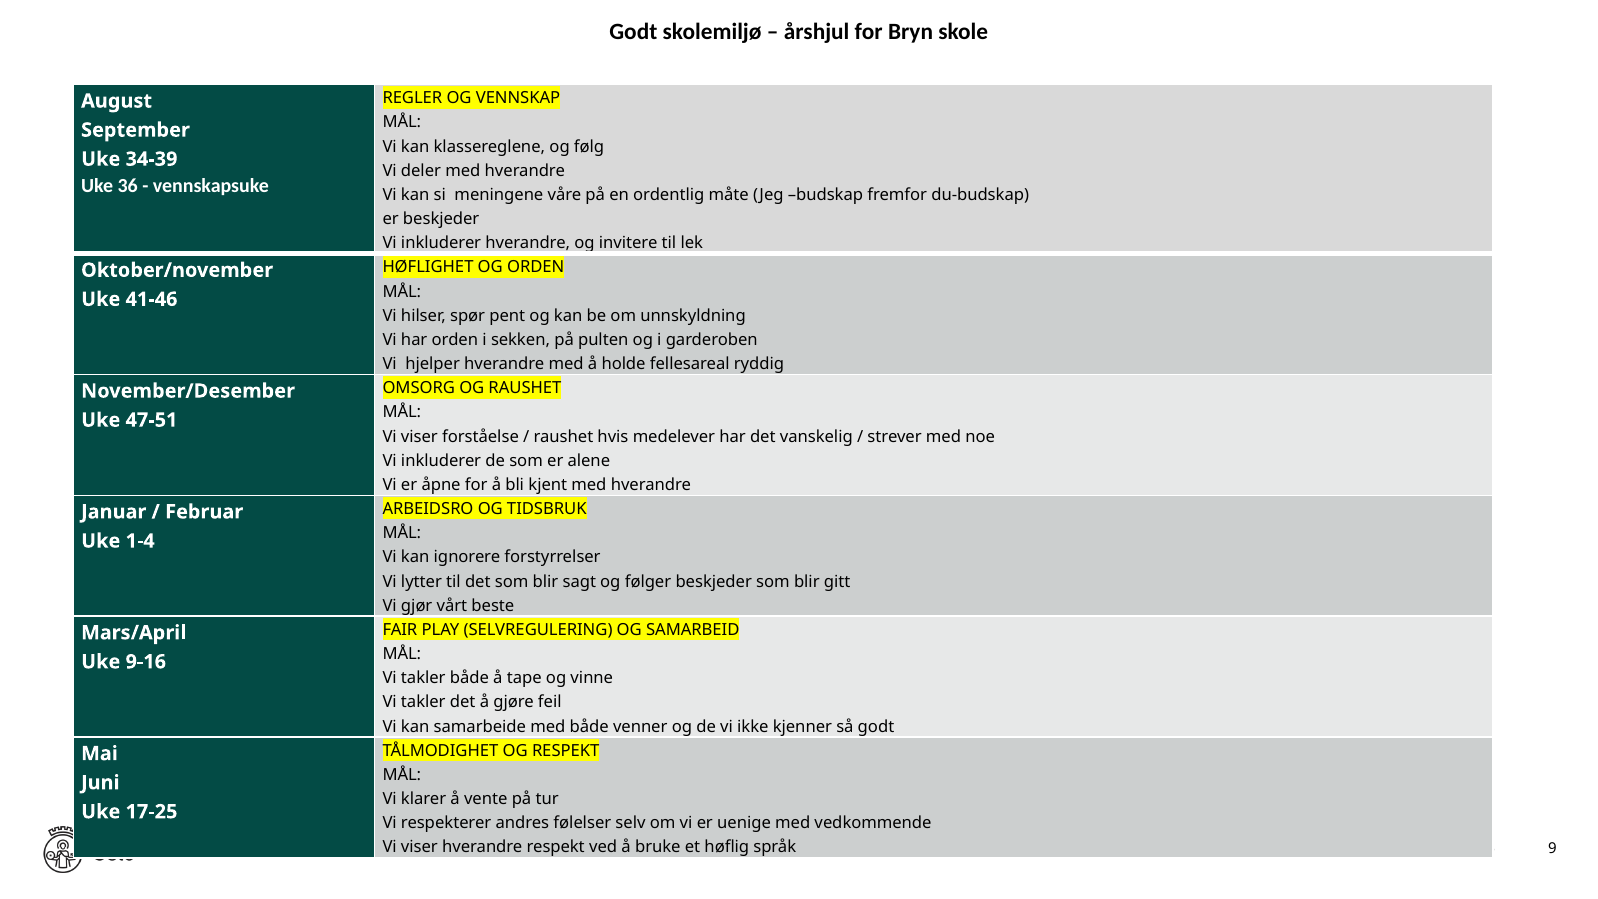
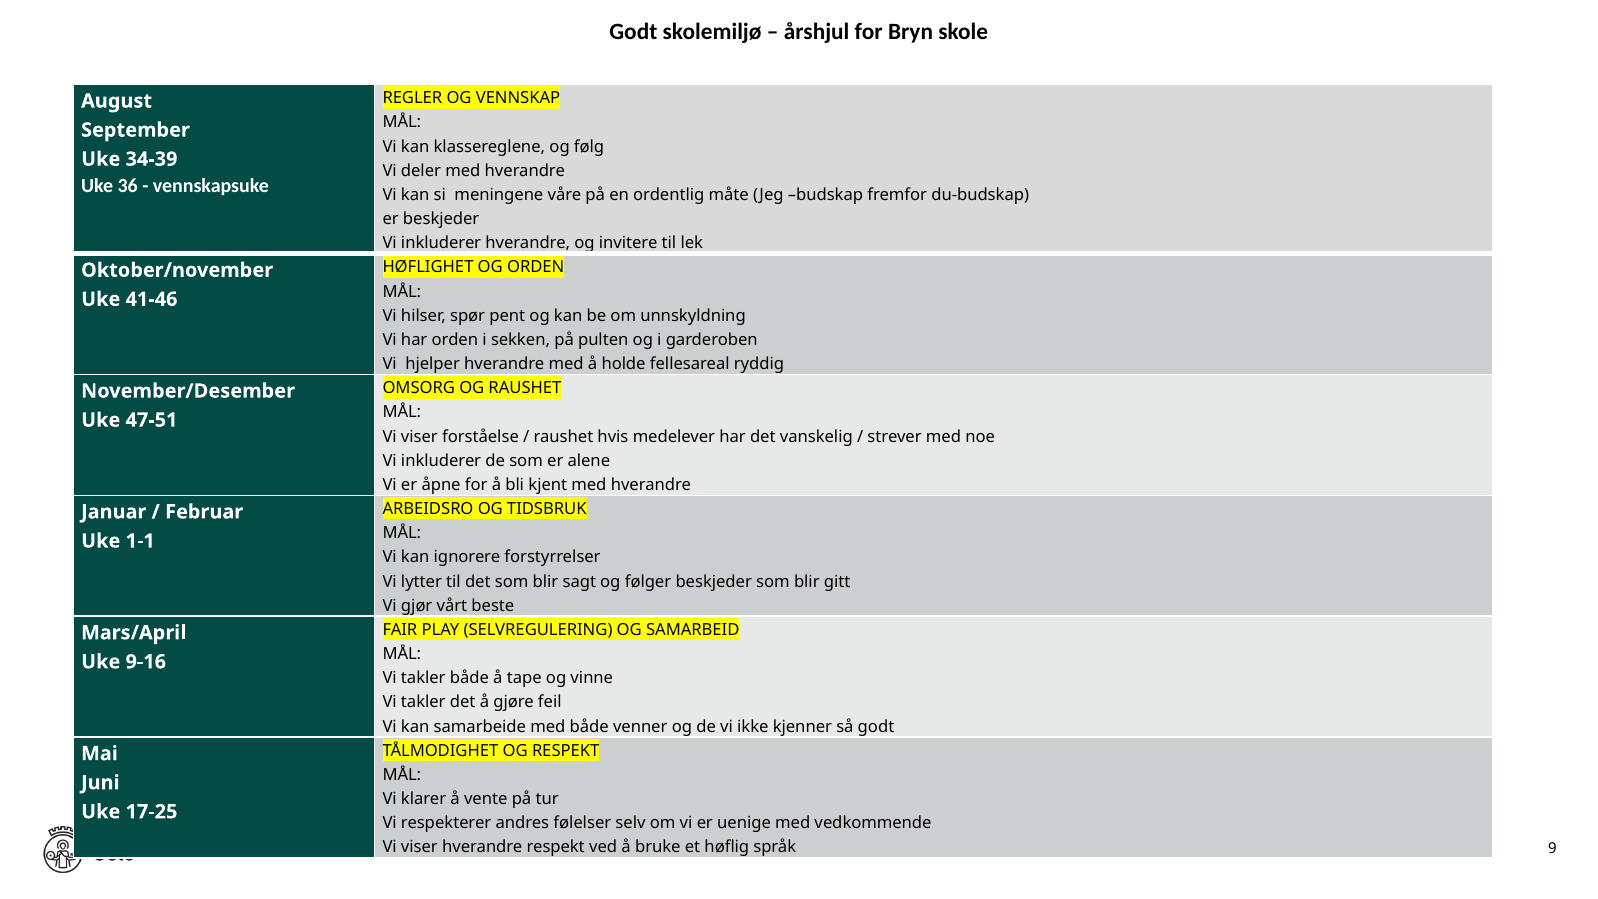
1-4: 1-4 -> 1-1
